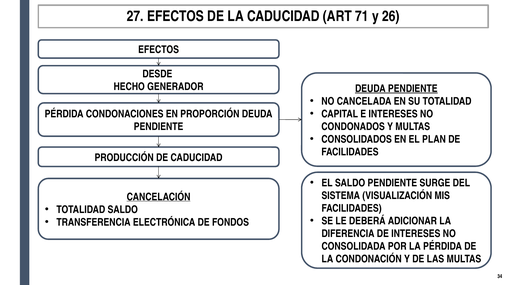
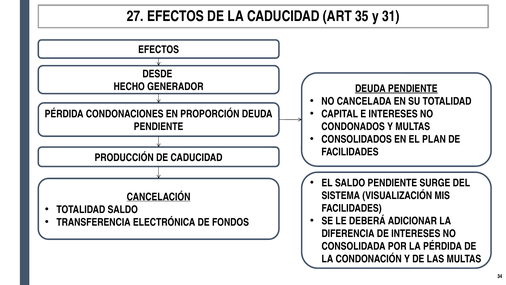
71: 71 -> 35
26: 26 -> 31
